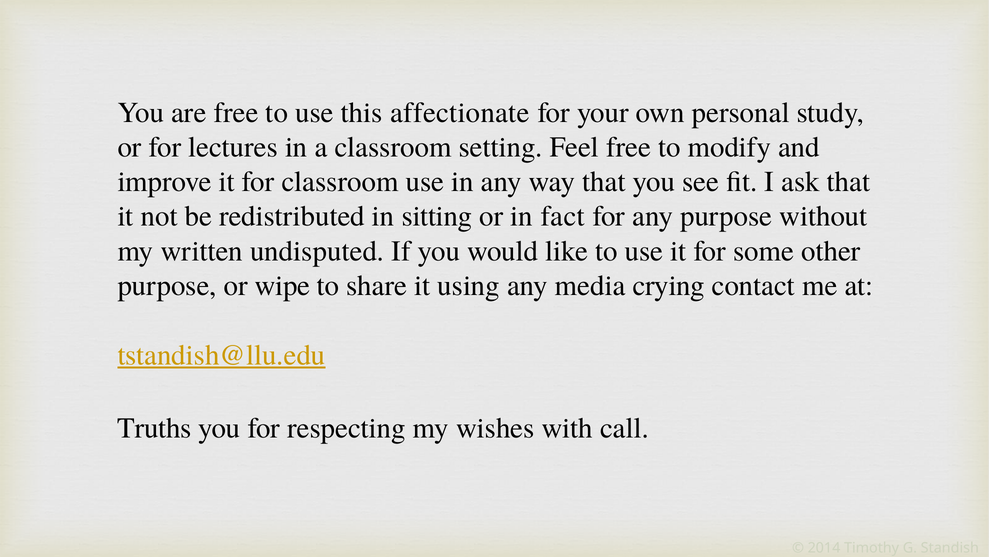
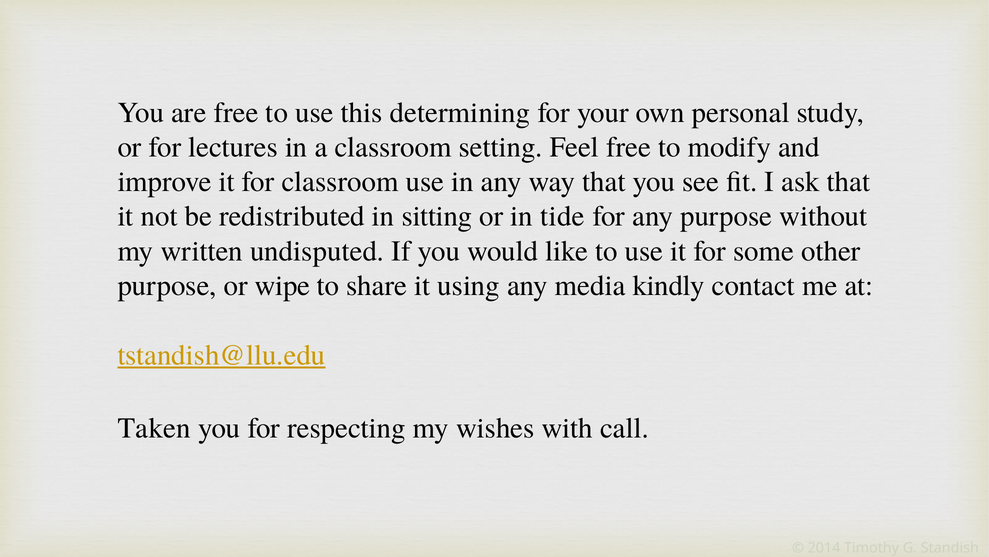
affectionate: affectionate -> determining
fact: fact -> tide
crying: crying -> kindly
Truths: Truths -> Taken
